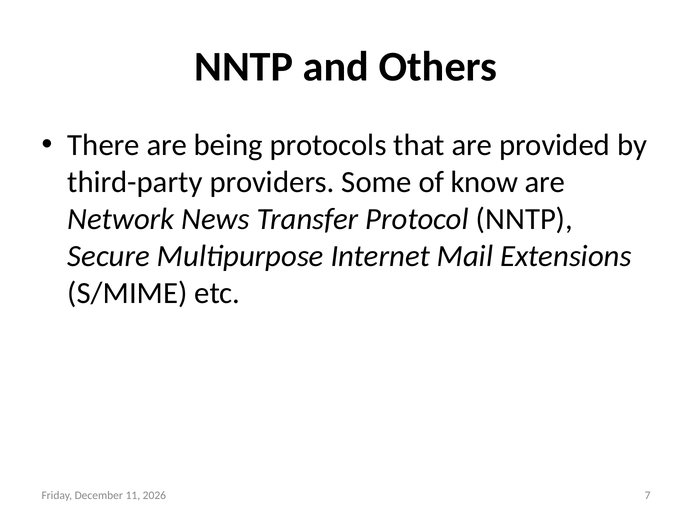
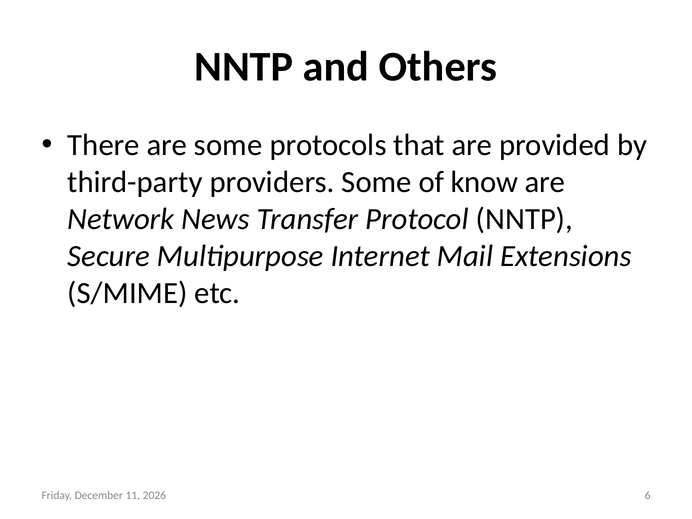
are being: being -> some
7: 7 -> 6
